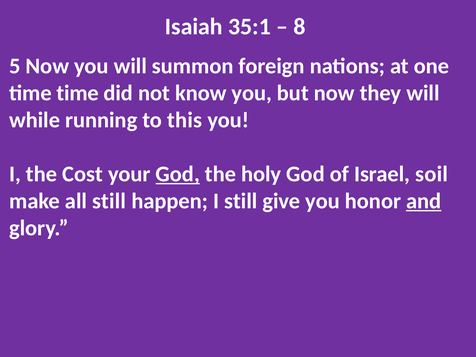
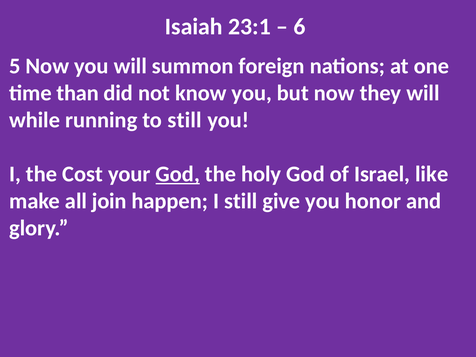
35:1: 35:1 -> 23:1
8: 8 -> 6
time time: time -> than
to this: this -> still
soil: soil -> like
all still: still -> join
and underline: present -> none
